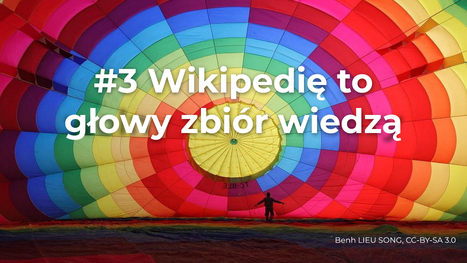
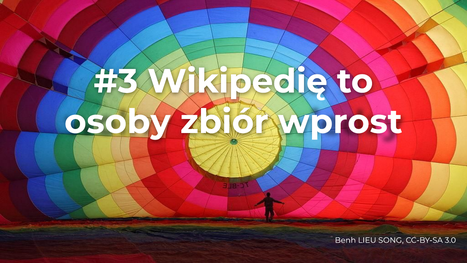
głowy: głowy -> osoby
wiedzą: wiedzą -> wprost
